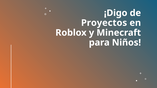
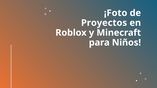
¡Digo: ¡Digo -> ¡Foto
